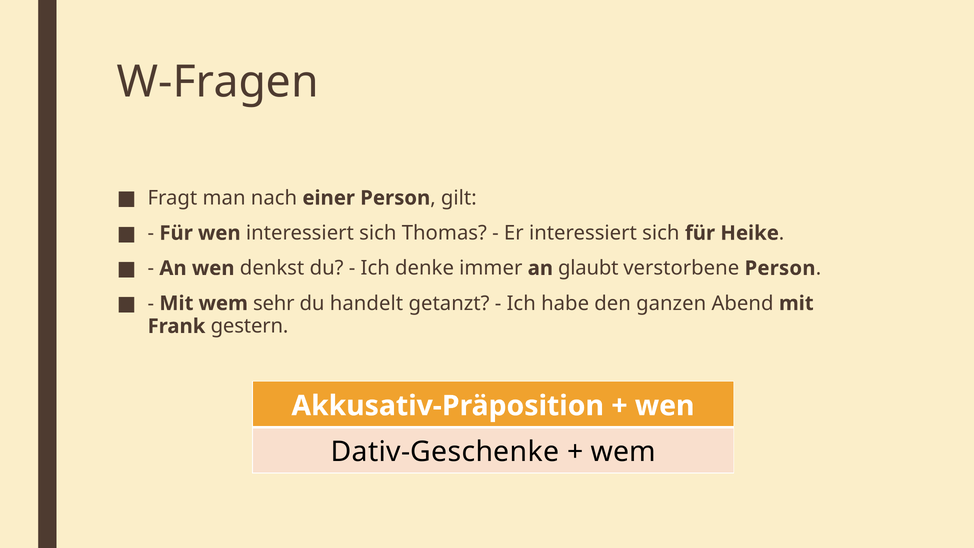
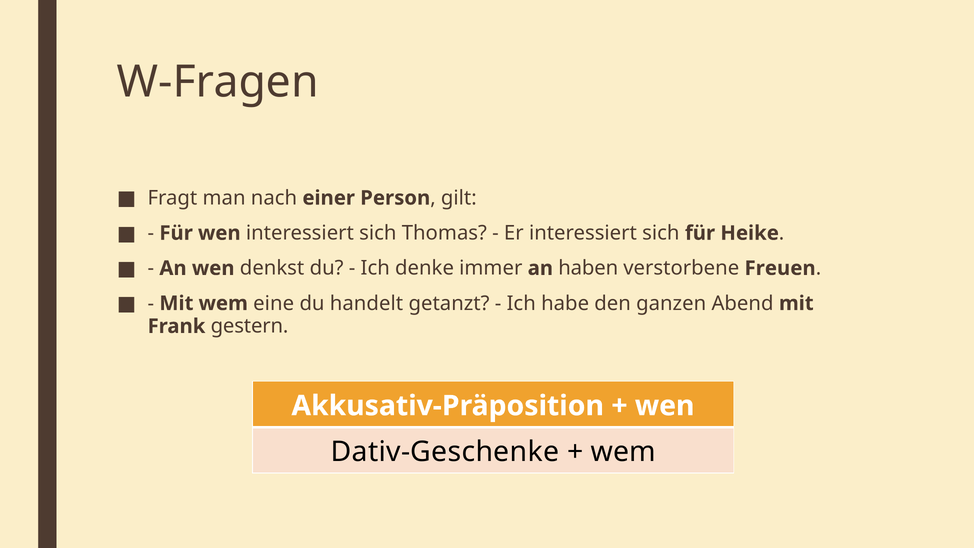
glaubt: glaubt -> haben
verstorbene Person: Person -> Freuen
sehr: sehr -> eine
